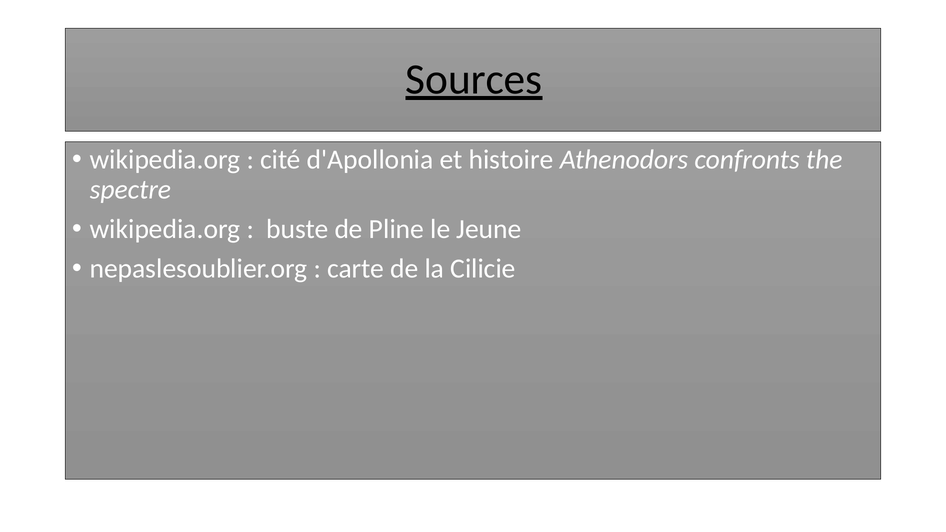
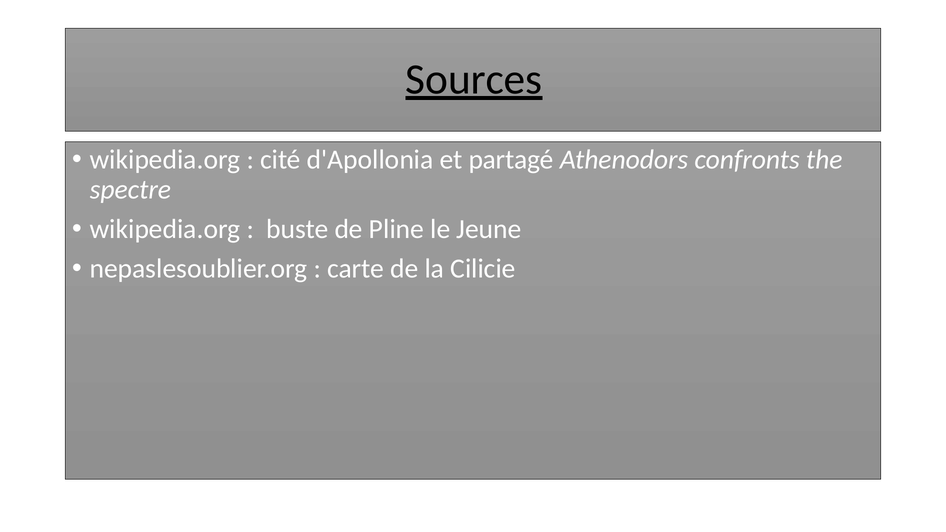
histoire: histoire -> partagé
